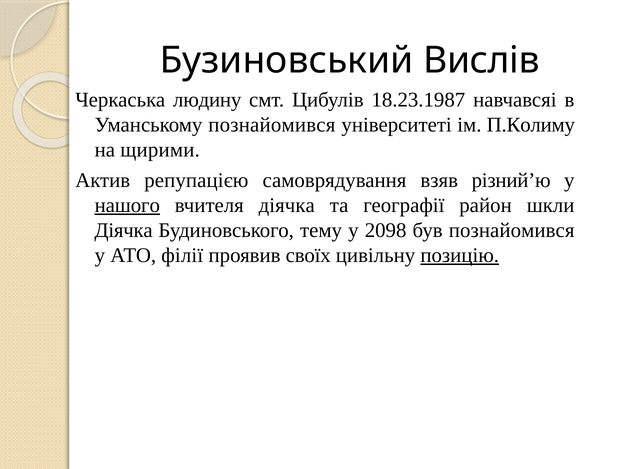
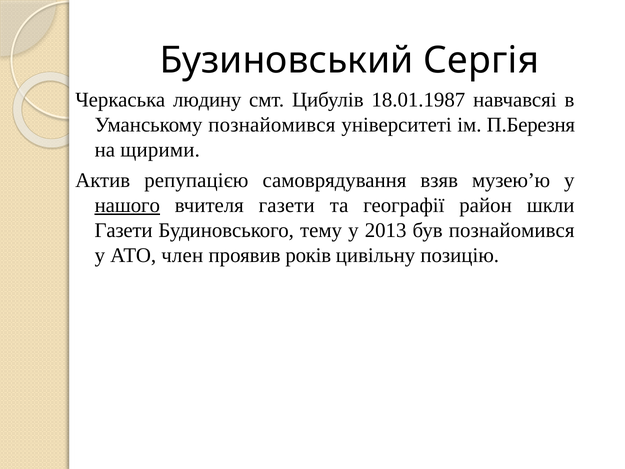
Вислів: Вислів -> Сергія
18.23.1987: 18.23.1987 -> 18.01.1987
П.Колиму: П.Колиму -> П.Березня
різний’ю: різний’ю -> музею’ю
вчителя діячка: діячка -> газети
Діячка at (124, 230): Діячка -> Газети
2098: 2098 -> 2013
філії: філії -> член
своїх: своїх -> років
позицію underline: present -> none
